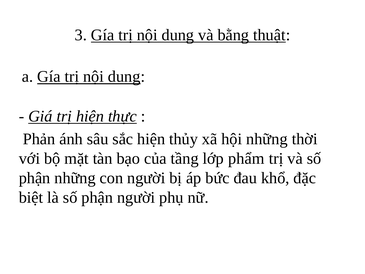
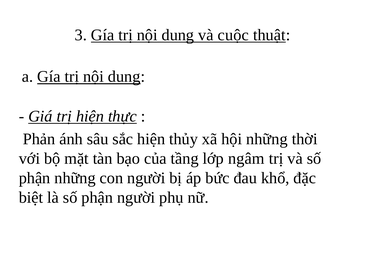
bằng: bằng -> cuộc
phẩm: phẩm -> ngâm
